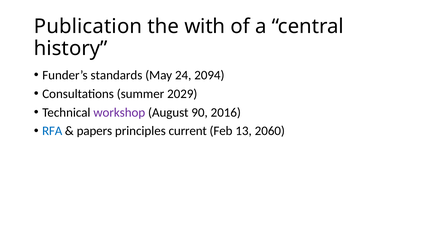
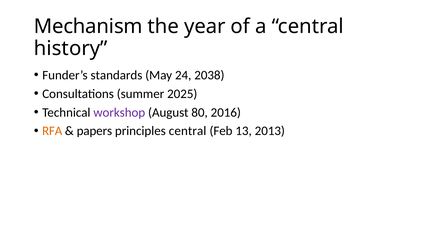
Publication: Publication -> Mechanism
with: with -> year
2094: 2094 -> 2038
2029: 2029 -> 2025
90: 90 -> 80
RFA colour: blue -> orange
principles current: current -> central
2060: 2060 -> 2013
